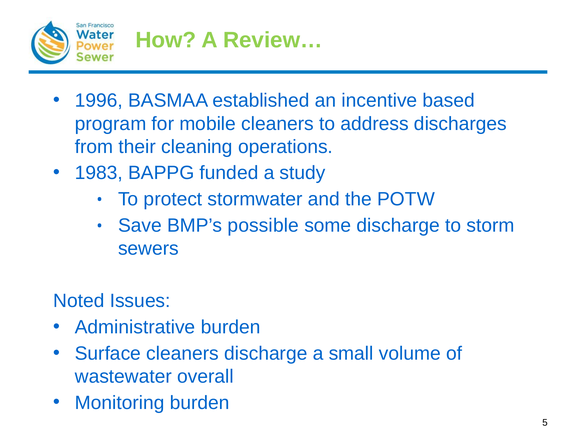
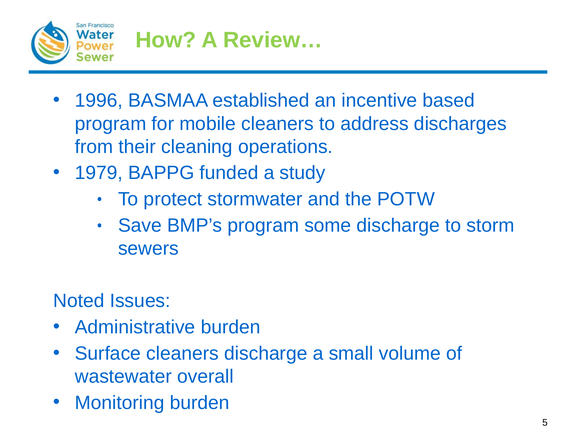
1983: 1983 -> 1979
BMP’s possible: possible -> program
